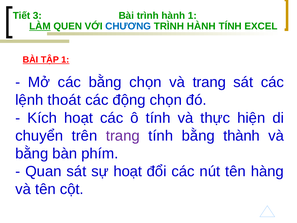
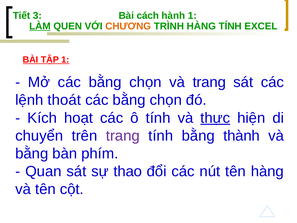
Bài trình: trình -> cách
CHƯƠNG colour: blue -> orange
HÀNH at (201, 26): HÀNH -> HÀNG
động at (129, 100): động -> bằng
thực underline: none -> present
sự hoạt: hoạt -> thao
